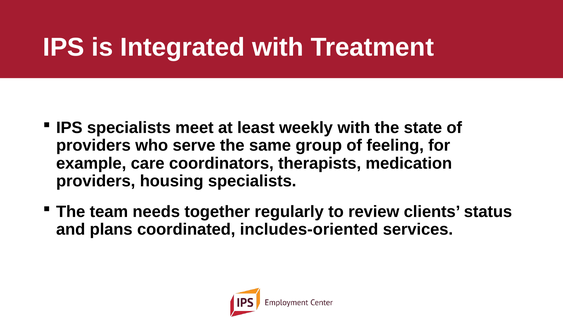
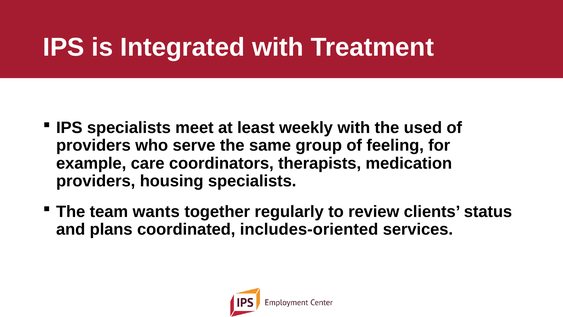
state: state -> used
needs: needs -> wants
